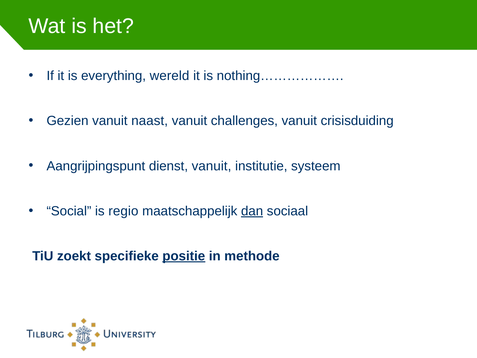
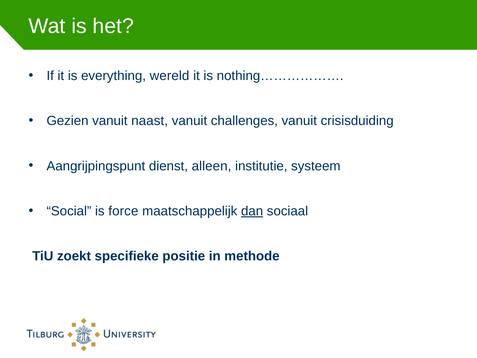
dienst vanuit: vanuit -> alleen
regio: regio -> force
positie underline: present -> none
